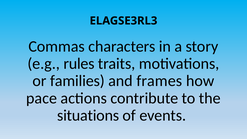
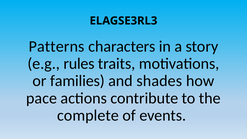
Commas: Commas -> Patterns
frames: frames -> shades
situations: situations -> complete
